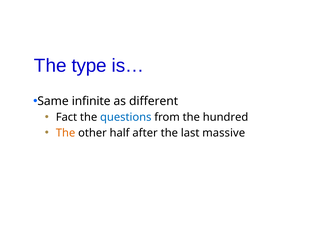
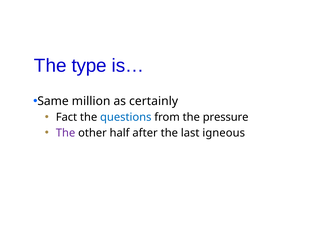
infinite: infinite -> million
different: different -> certainly
hundred: hundred -> pressure
The at (66, 133) colour: orange -> purple
massive: massive -> igneous
